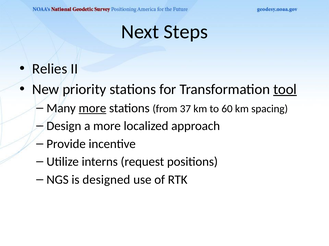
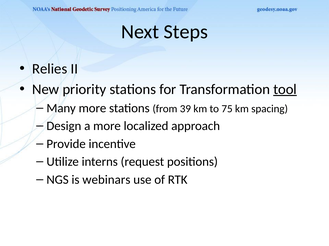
more at (92, 108) underline: present -> none
37: 37 -> 39
60: 60 -> 75
designed: designed -> webinars
